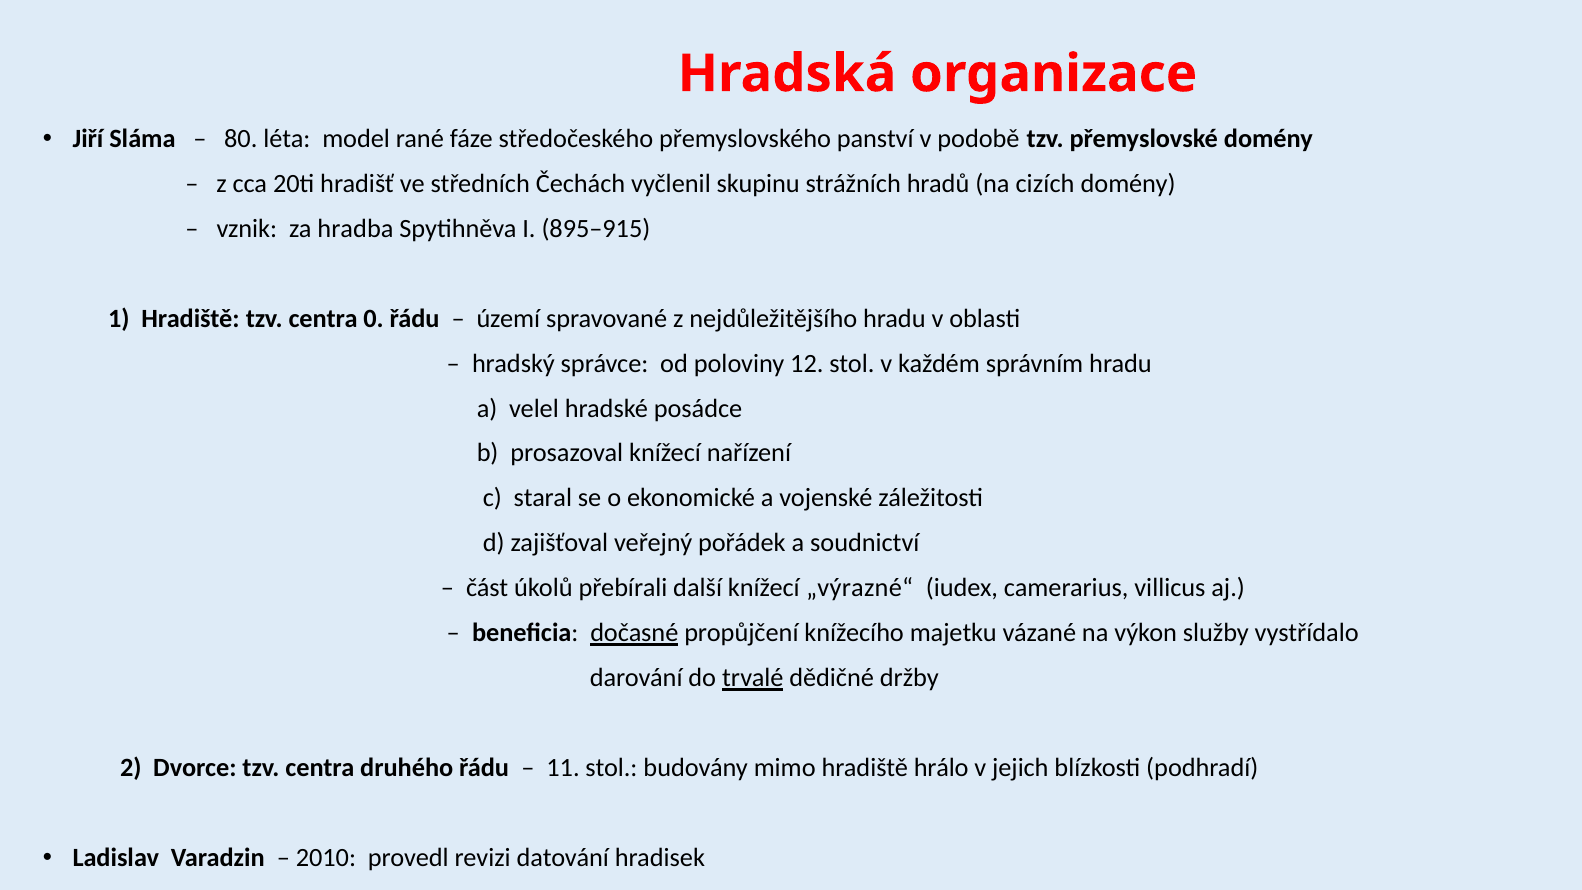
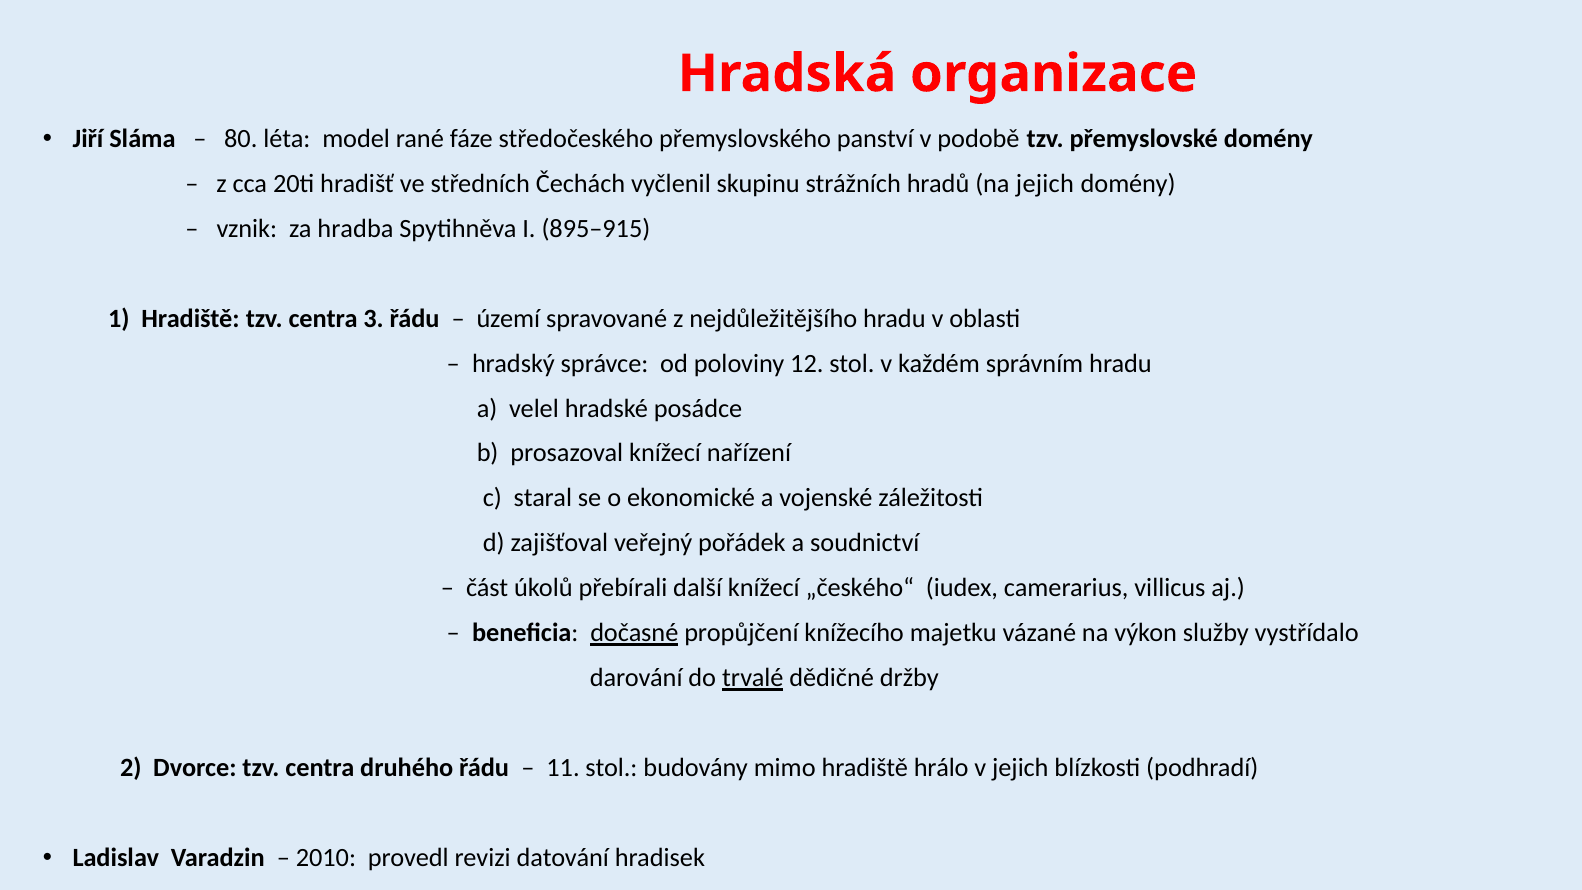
na cizích: cizích -> jejich
0: 0 -> 3
„výrazné“: „výrazné“ -> „českého“
